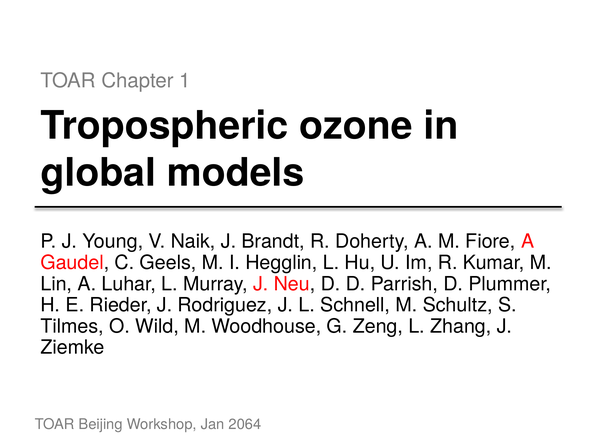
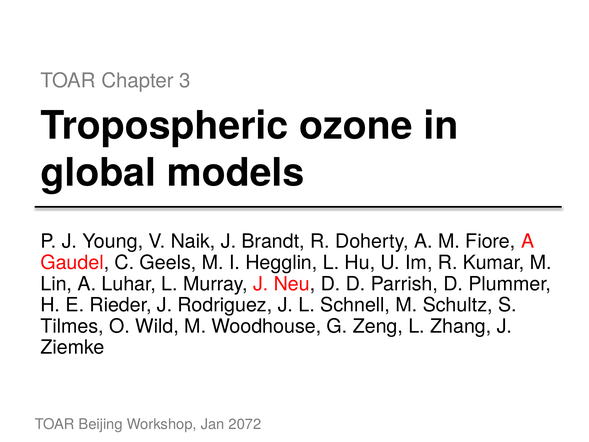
1: 1 -> 3
2064: 2064 -> 2072
